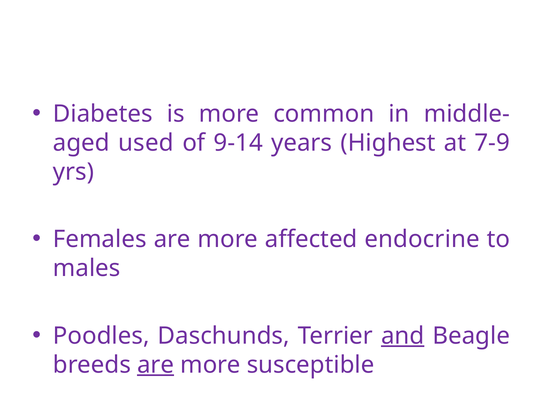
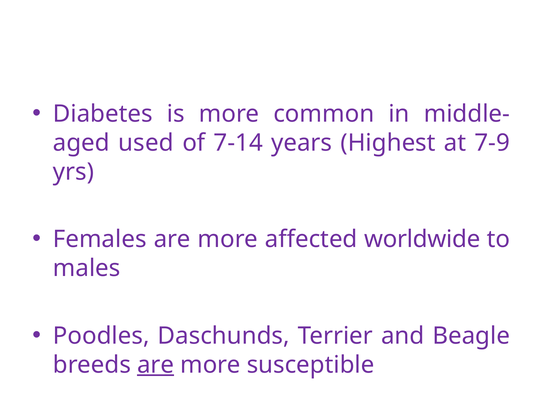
9-14: 9-14 -> 7-14
endocrine: endocrine -> worldwide
and underline: present -> none
